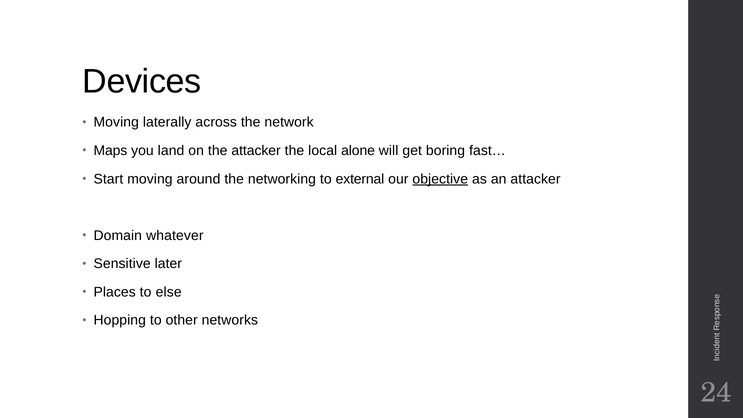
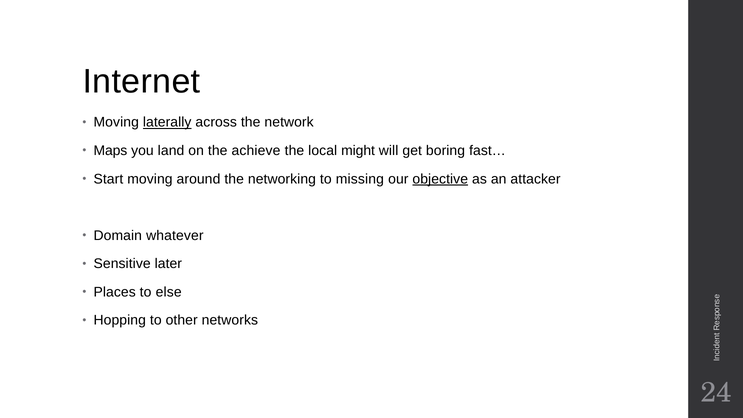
Devices: Devices -> Internet
laterally underline: none -> present
the attacker: attacker -> achieve
alone: alone -> might
external: external -> missing
